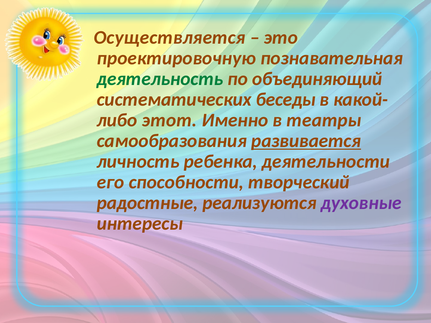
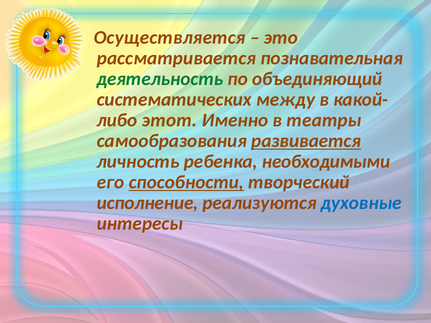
проектировочную: проектировочную -> рассматривается
беседы: беседы -> между
деятельности: деятельности -> необходимыми
способности underline: none -> present
радостные: радостные -> исполнение
духовные colour: purple -> blue
